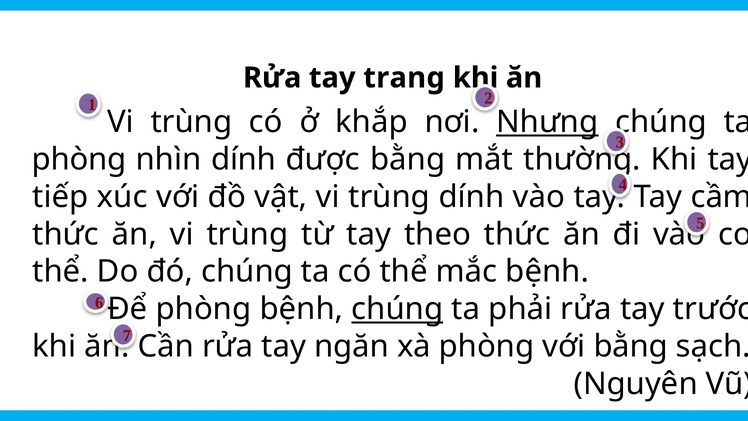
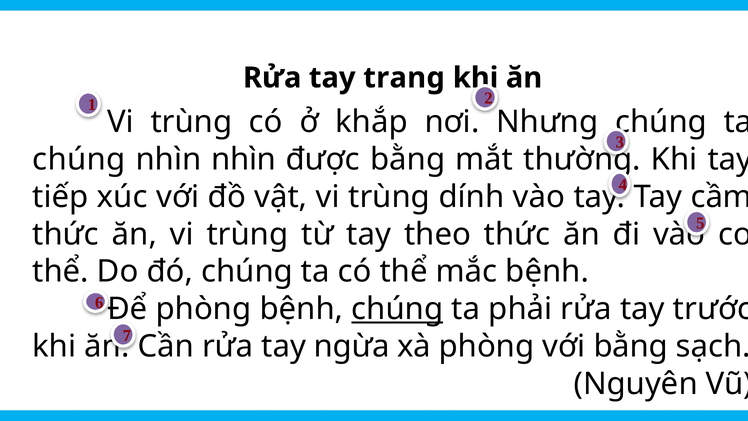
Nhưng underline: present -> none
phòng at (79, 159): phòng -> chúng
nhìn dính: dính -> nhìn
ngăn: ngăn -> ngừa
